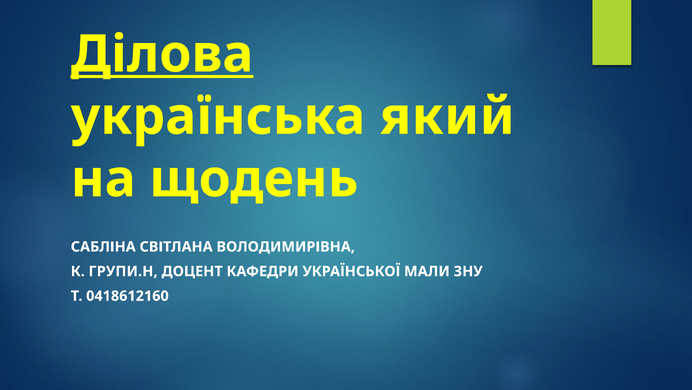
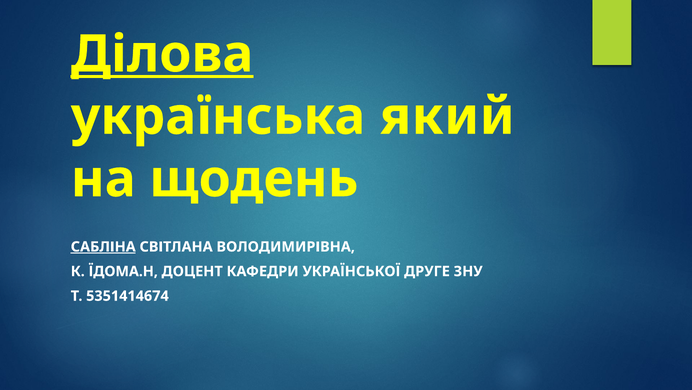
САБЛІНА underline: none -> present
ГРУПИ.Н: ГРУПИ.Н -> ЇДОМА.Н
МАЛИ: МАЛИ -> ДРУГЕ
0418612160: 0418612160 -> 5351414674
